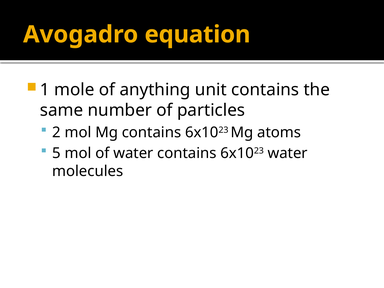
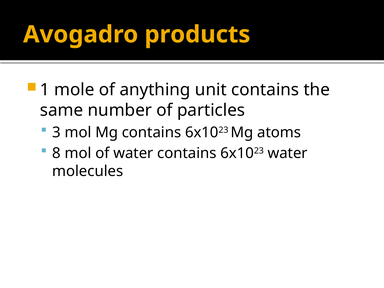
equation: equation -> products
2: 2 -> 3
5: 5 -> 8
